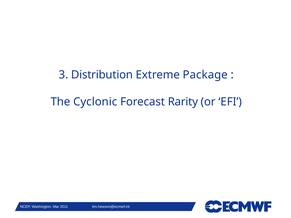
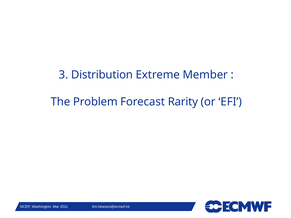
Package: Package -> Member
Cyclonic: Cyclonic -> Problem
